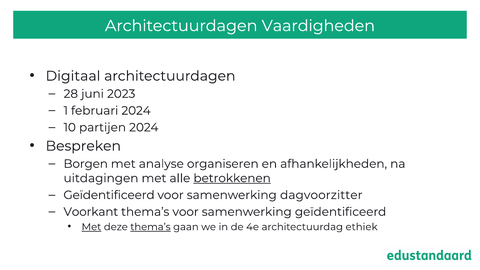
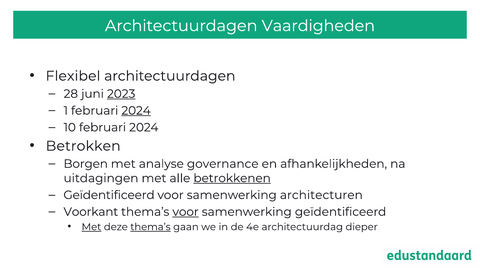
Digitaal: Digitaal -> Flexibel
2023 underline: none -> present
2024 at (136, 111) underline: none -> present
10 partijen: partijen -> februari
Bespreken: Bespreken -> Betrokken
organiseren: organiseren -> governance
dagvoorzitter: dagvoorzitter -> architecturen
voor at (186, 212) underline: none -> present
ethiek: ethiek -> dieper
